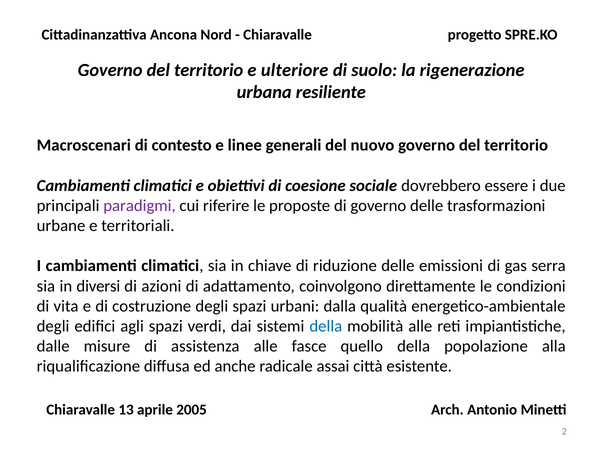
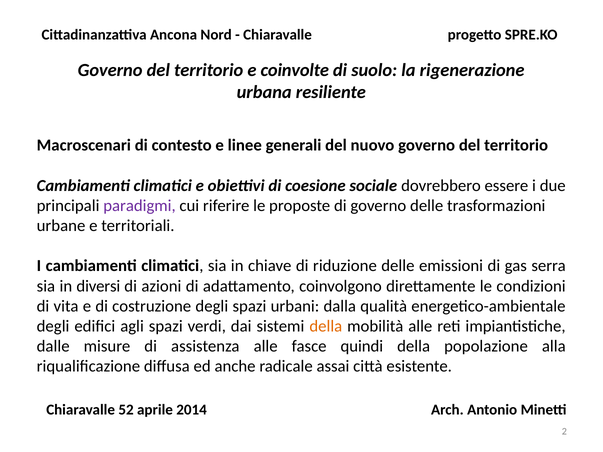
ulteriore: ulteriore -> coinvolte
della at (326, 326) colour: blue -> orange
quello: quello -> quindi
13: 13 -> 52
2005: 2005 -> 2014
